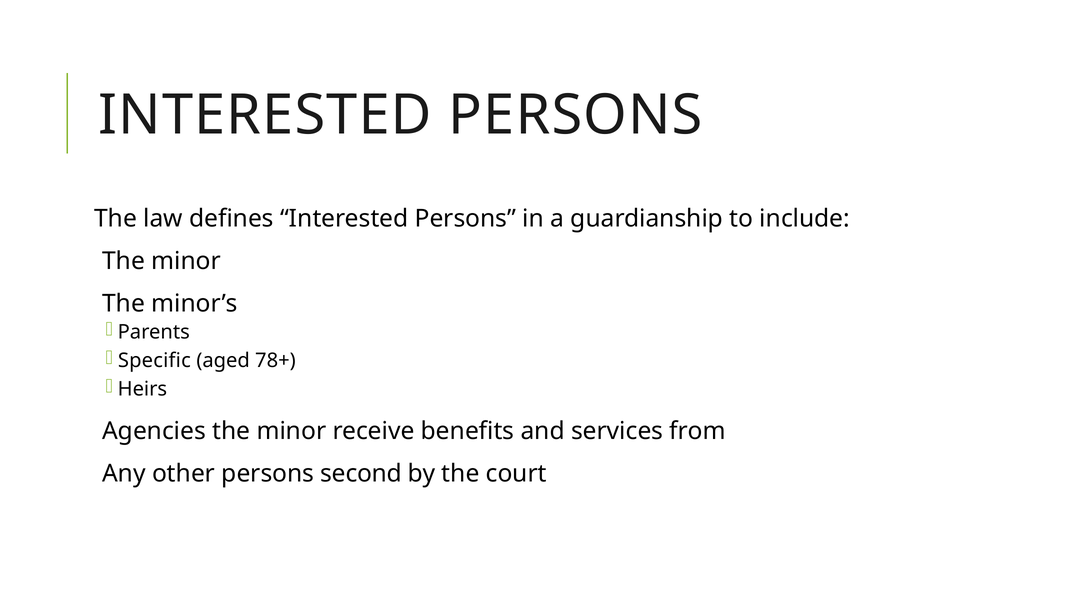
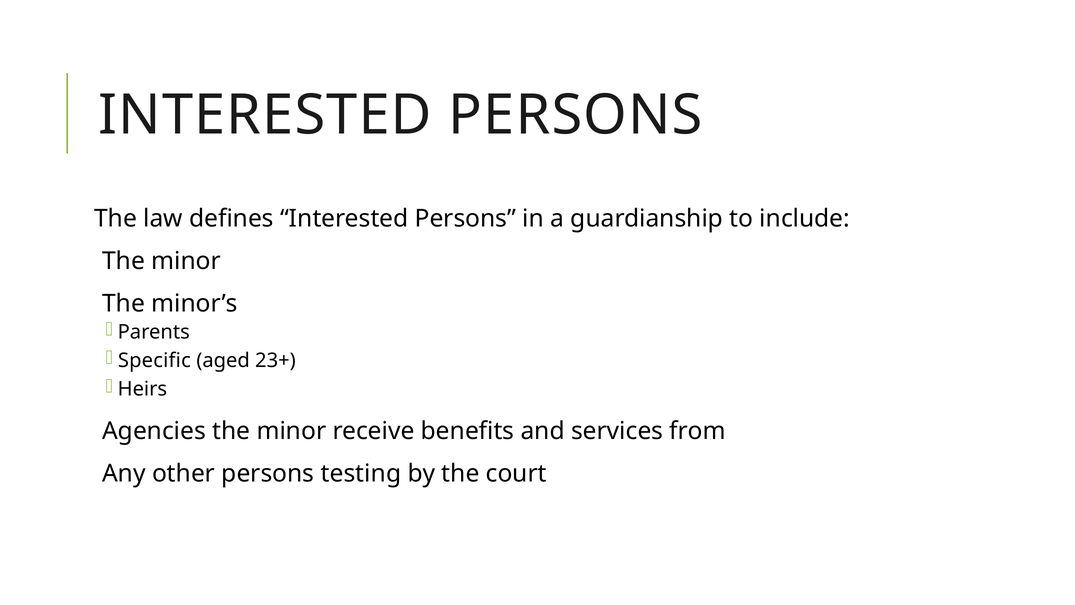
78+: 78+ -> 23+
second: second -> testing
